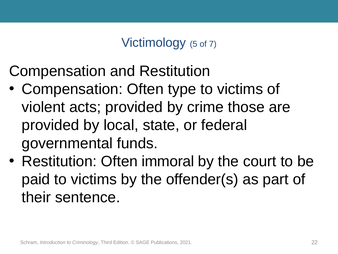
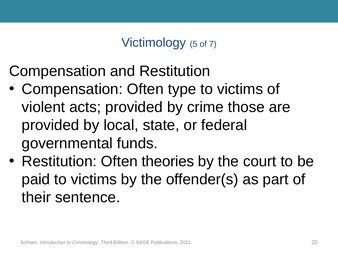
immoral: immoral -> theories
